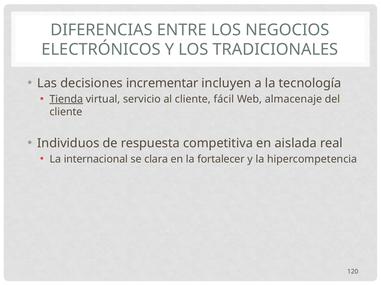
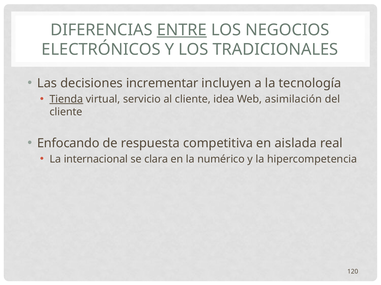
ENTRE underline: none -> present
fácil: fácil -> idea
almacenaje: almacenaje -> asimilación
Individuos: Individuos -> Enfocando
fortalecer: fortalecer -> numérico
